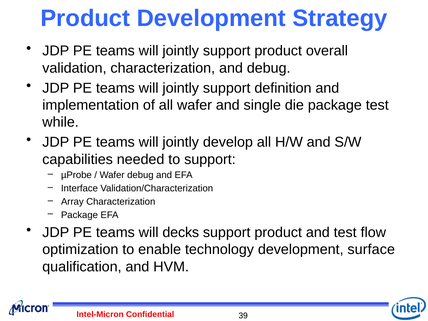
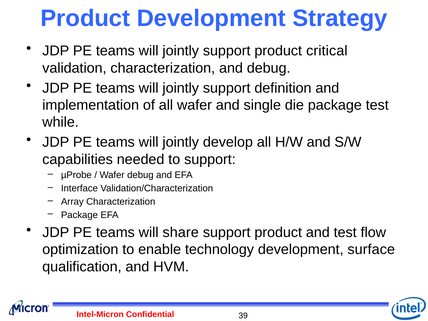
overall: overall -> critical
decks: decks -> share
